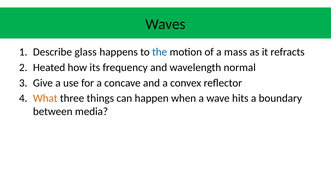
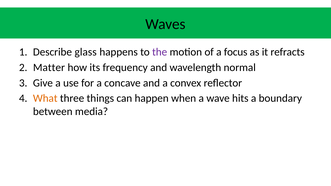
the colour: blue -> purple
mass: mass -> focus
Heated: Heated -> Matter
